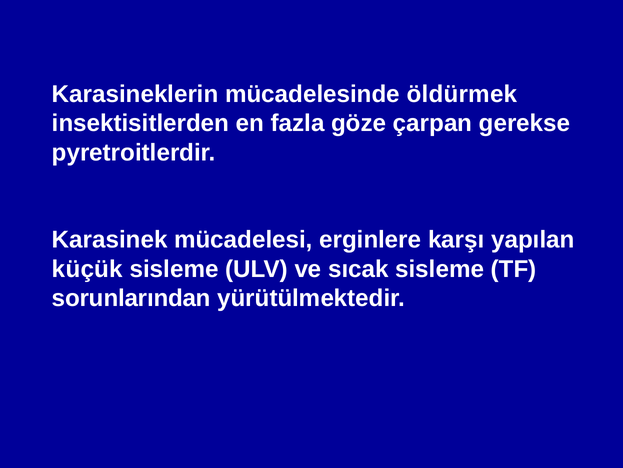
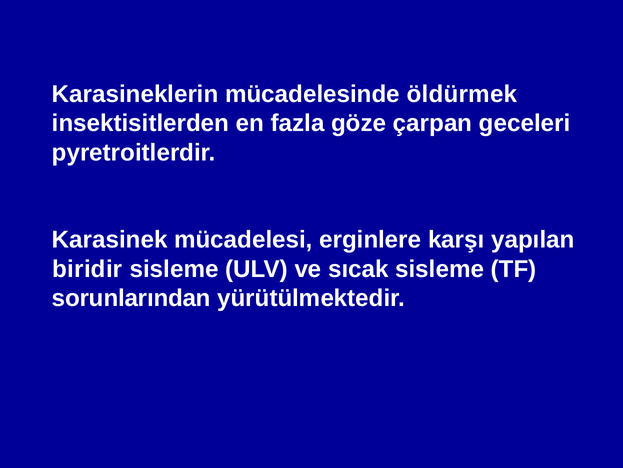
gerekse: gerekse -> geceleri
küçük: küçük -> biridir
